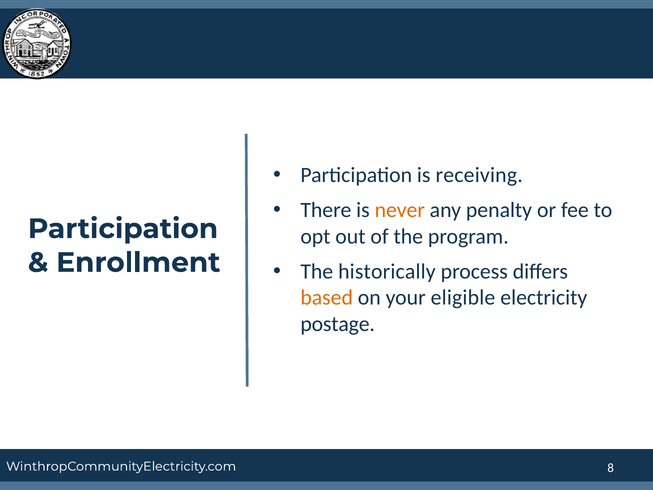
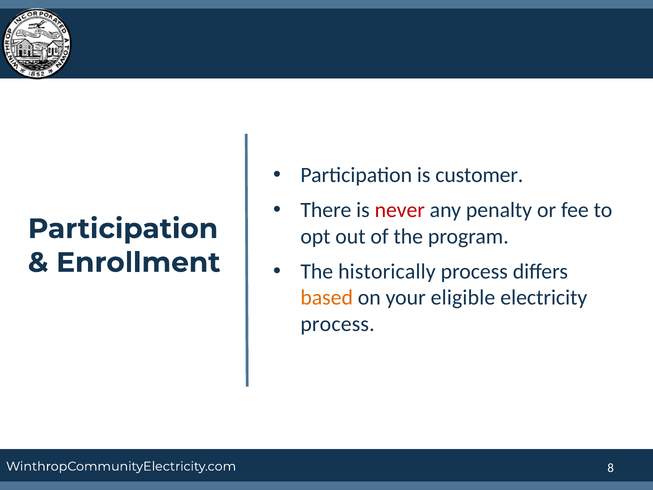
receiving: receiving -> customer
never colour: orange -> red
postage at (338, 324): postage -> process
